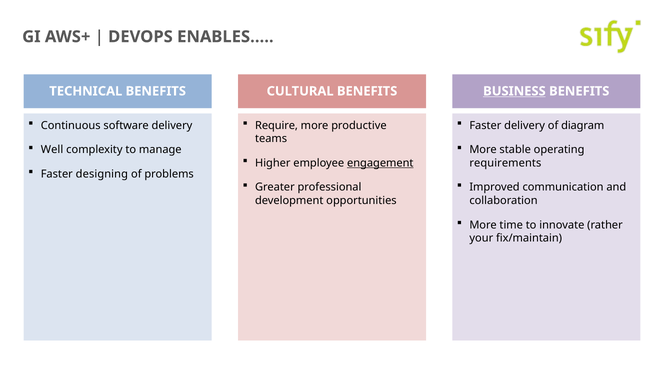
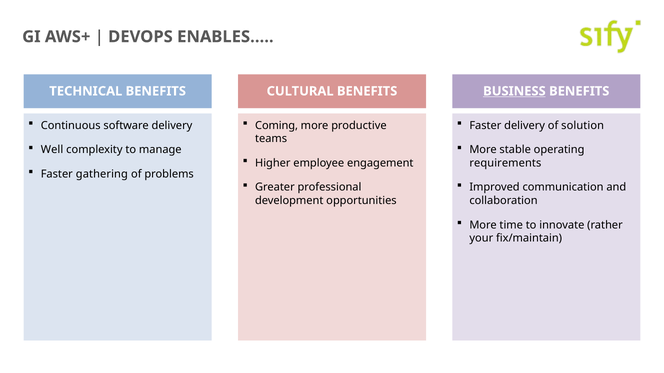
Require: Require -> Coming
diagram: diagram -> solution
engagement underline: present -> none
designing: designing -> gathering
